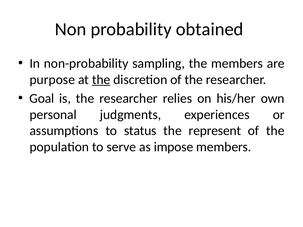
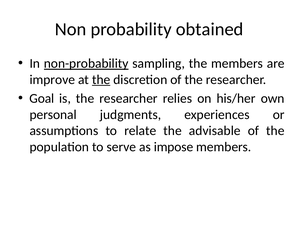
non-probability underline: none -> present
purpose: purpose -> improve
status: status -> relate
represent: represent -> advisable
